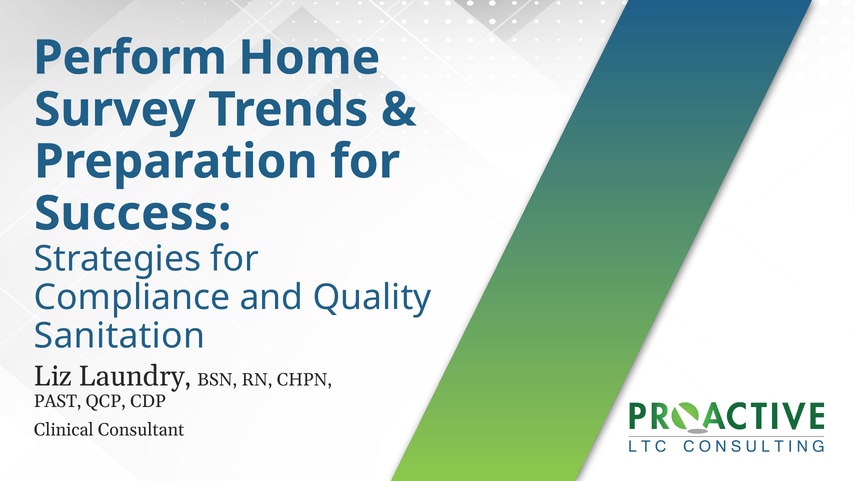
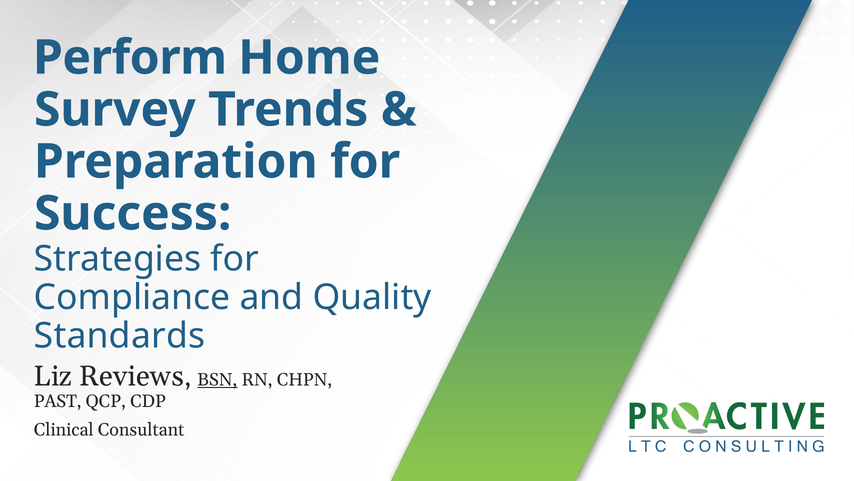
Sanitation: Sanitation -> Standards
Laundry: Laundry -> Reviews
BSN underline: none -> present
